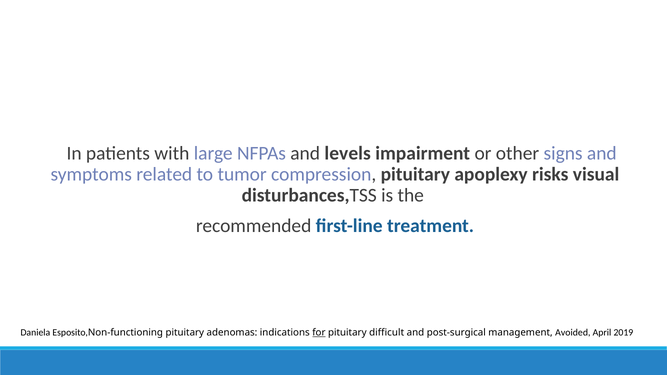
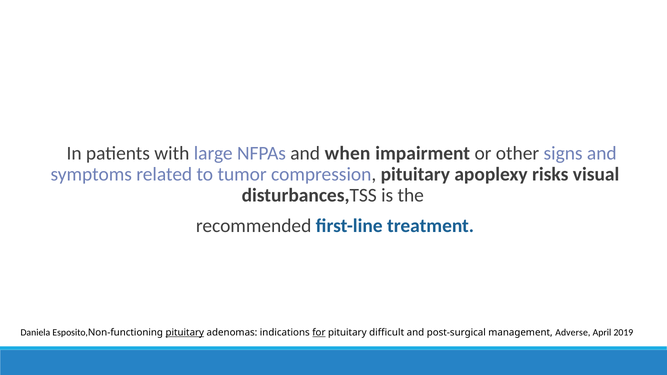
levels: levels -> when
pituitary at (185, 333) underline: none -> present
Avoided: Avoided -> Adverse
